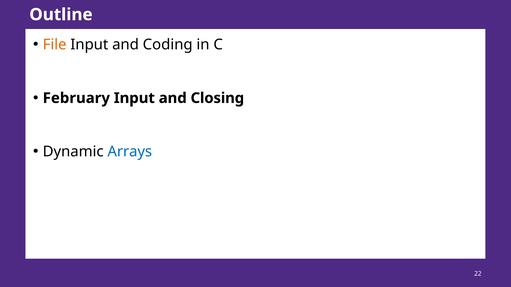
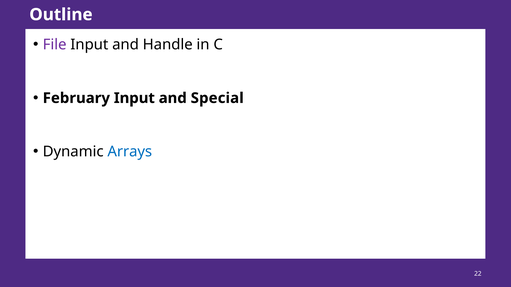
File colour: orange -> purple
Coding: Coding -> Handle
Closing: Closing -> Special
